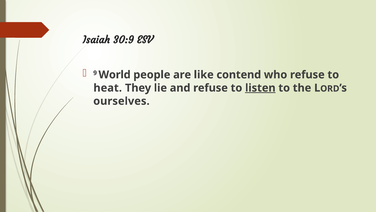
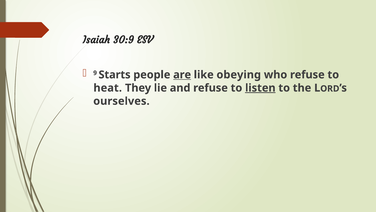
World: World -> Starts
are underline: none -> present
contend: contend -> obeying
